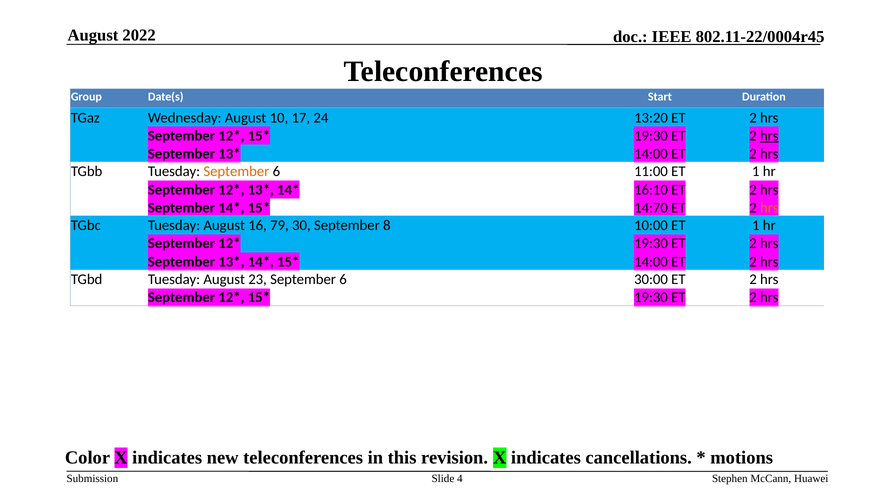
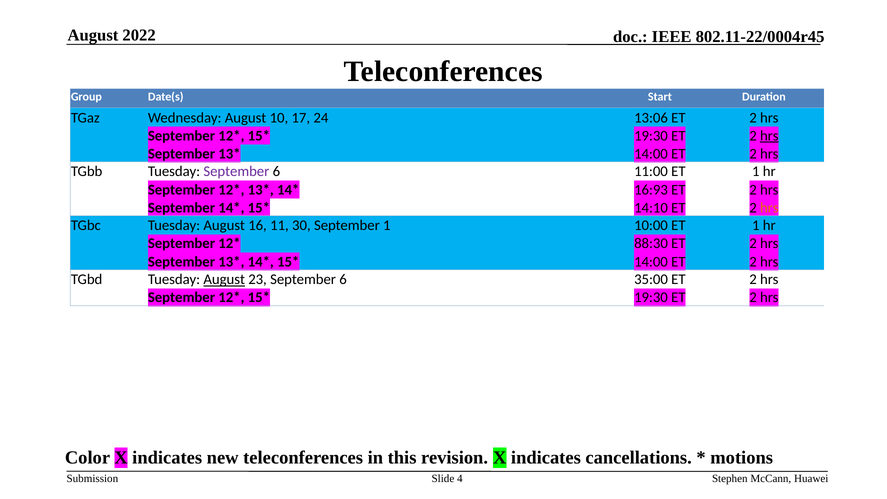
13:20: 13:20 -> 13:06
September at (236, 172) colour: orange -> purple
16:10: 16:10 -> 16:93
14:70: 14:70 -> 14:10
79: 79 -> 11
September 8: 8 -> 1
19:30 at (651, 244): 19:30 -> 88:30
August at (224, 279) underline: none -> present
30:00: 30:00 -> 35:00
